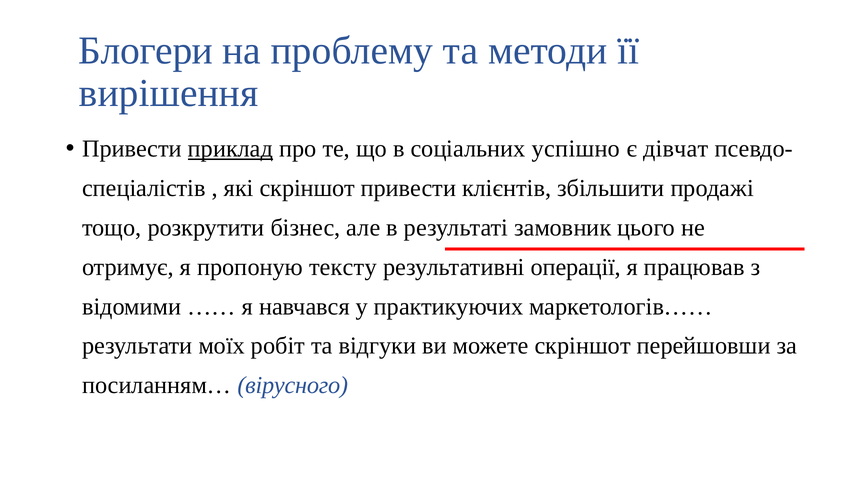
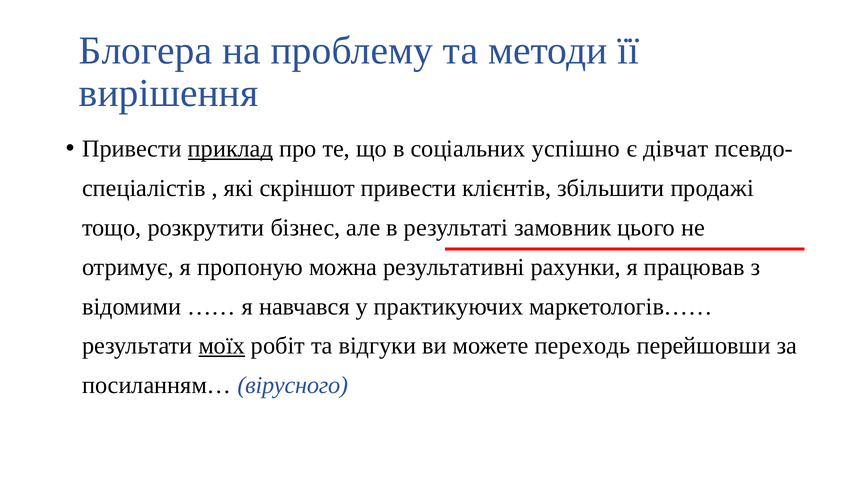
Блогери: Блогери -> Блогера
тексту: тексту -> можна
операції: операції -> рахунки
моїх underline: none -> present
можете скріншот: скріншот -> переходь
